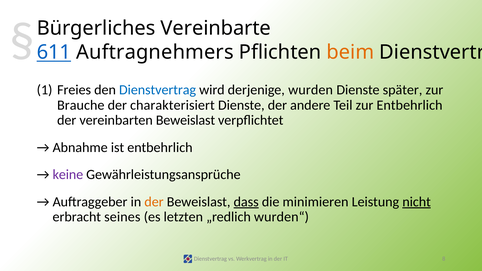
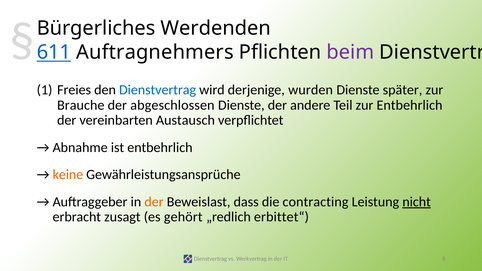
Vereinbarte: Vereinbarte -> Werdenden
beim colour: orange -> purple
charakterisiert: charakterisiert -> abgeschlossen
vereinbarten Beweislast: Beweislast -> Austausch
keine colour: purple -> orange
dass underline: present -> none
minimieren: minimieren -> contracting
seines: seines -> zusagt
letzten: letzten -> gehört
wurden“: wurden“ -> erbittet“
